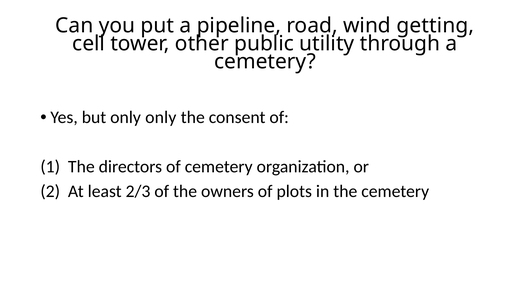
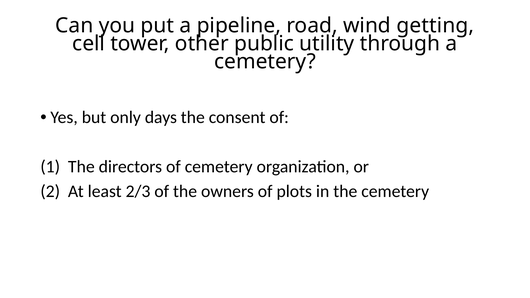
only only: only -> days
